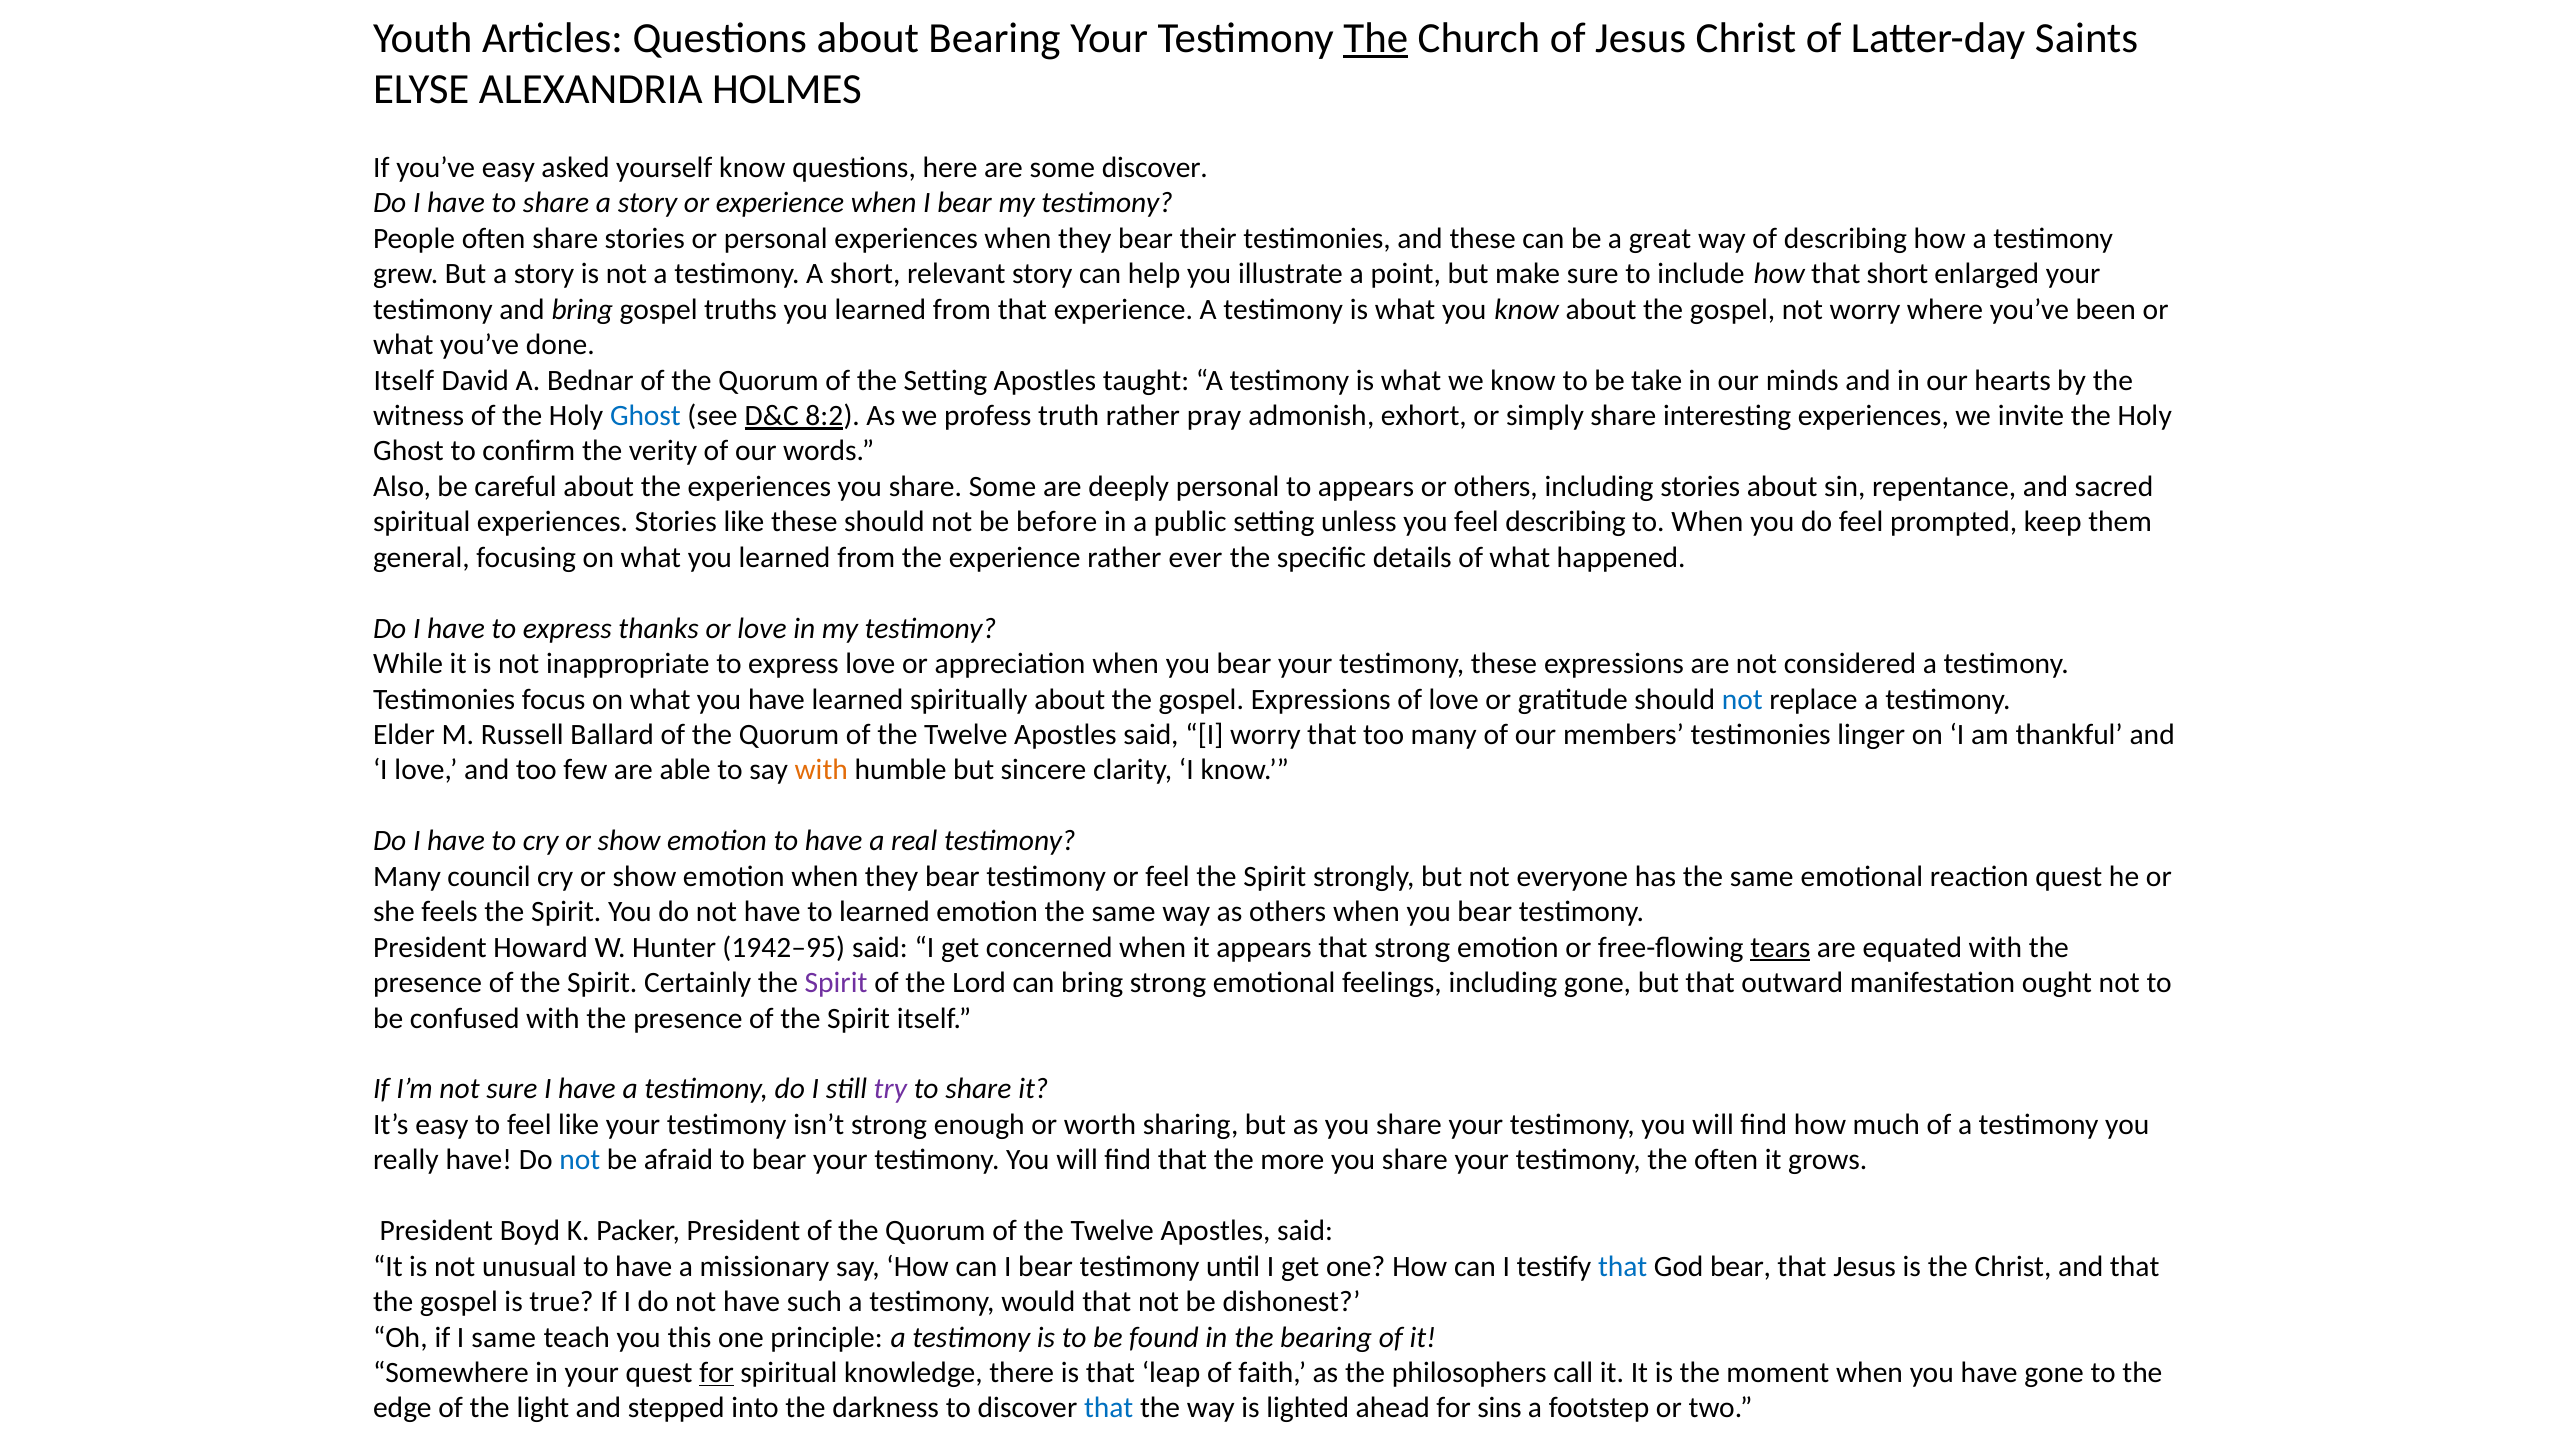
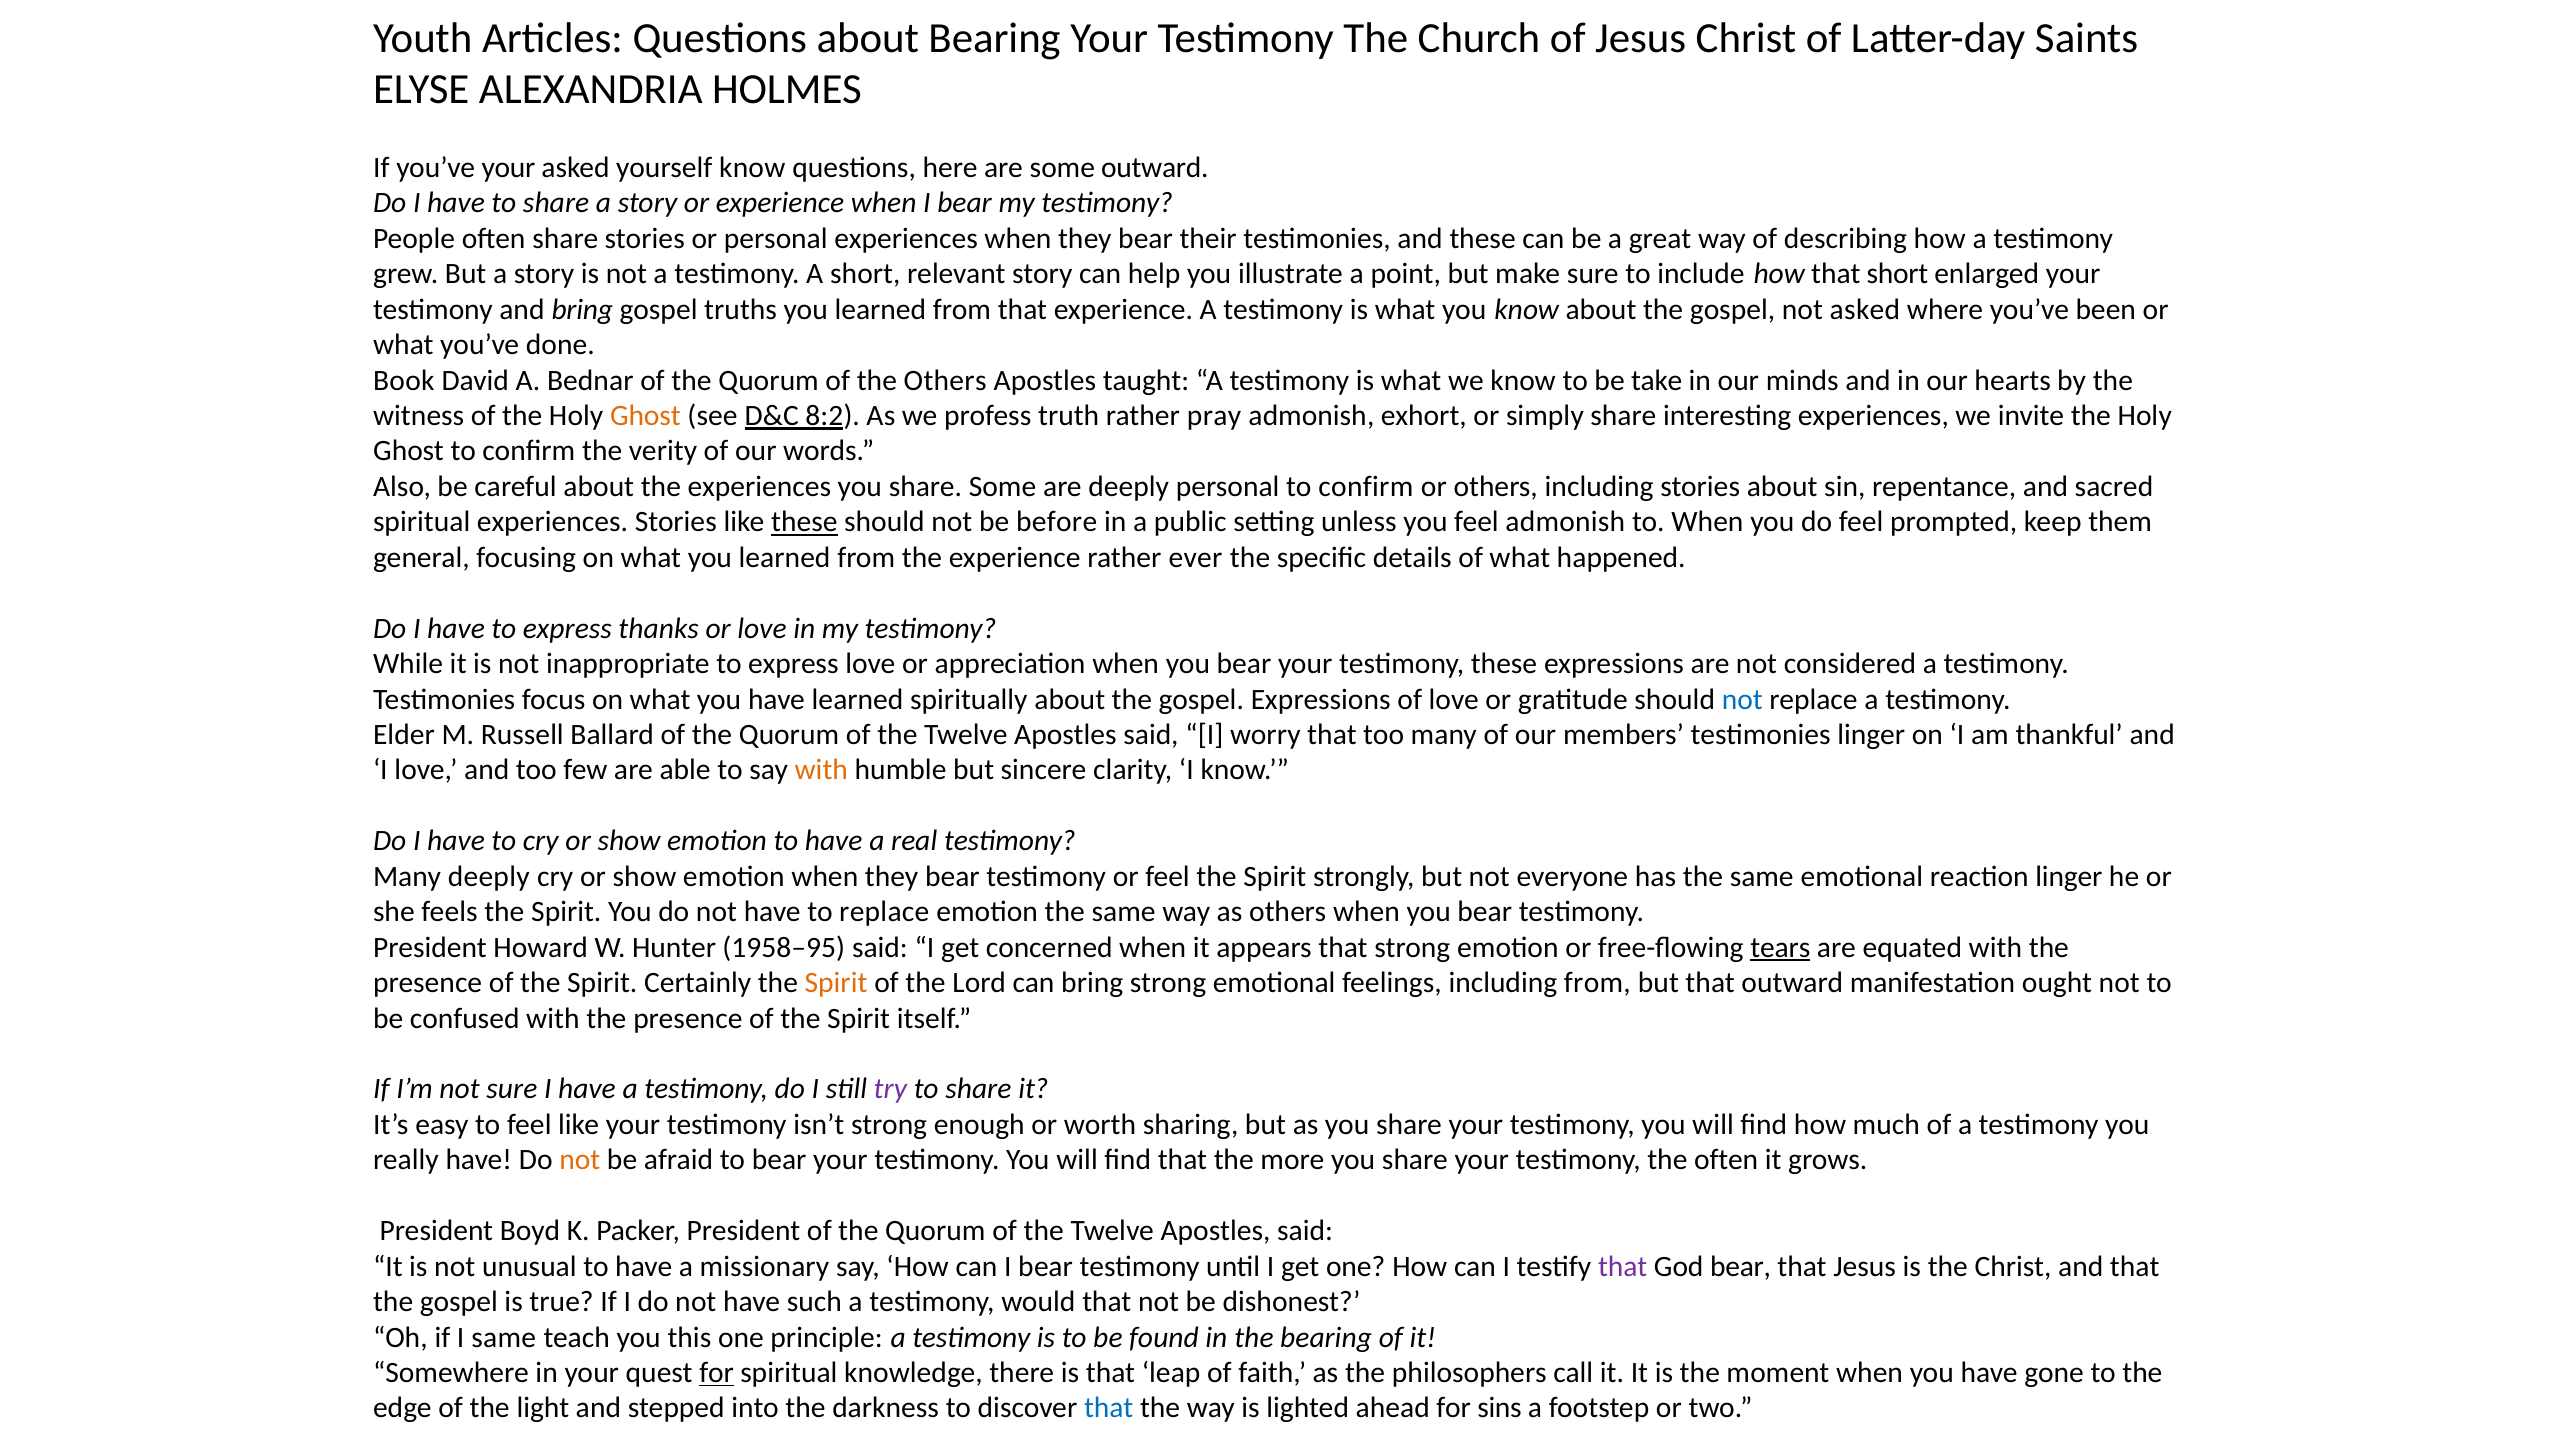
The at (1376, 38) underline: present -> none
you’ve easy: easy -> your
some discover: discover -> outward
not worry: worry -> asked
Itself at (404, 380): Itself -> Book
the Setting: Setting -> Others
Ghost at (645, 416) colour: blue -> orange
personal to appears: appears -> confirm
these at (804, 522) underline: none -> present
feel describing: describing -> admonish
Many council: council -> deeply
reaction quest: quest -> linger
to learned: learned -> replace
1942–95: 1942–95 -> 1958–95
Spirit at (836, 983) colour: purple -> orange
including gone: gone -> from
not at (580, 1160) colour: blue -> orange
that at (1623, 1266) colour: blue -> purple
